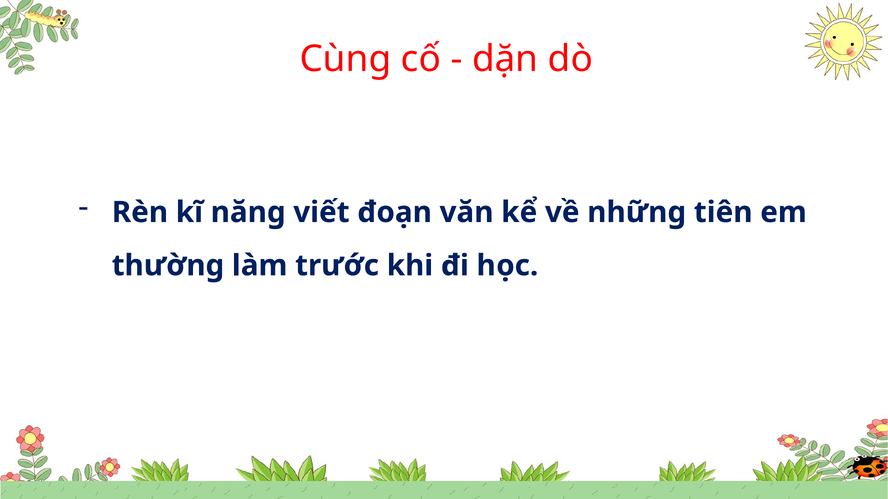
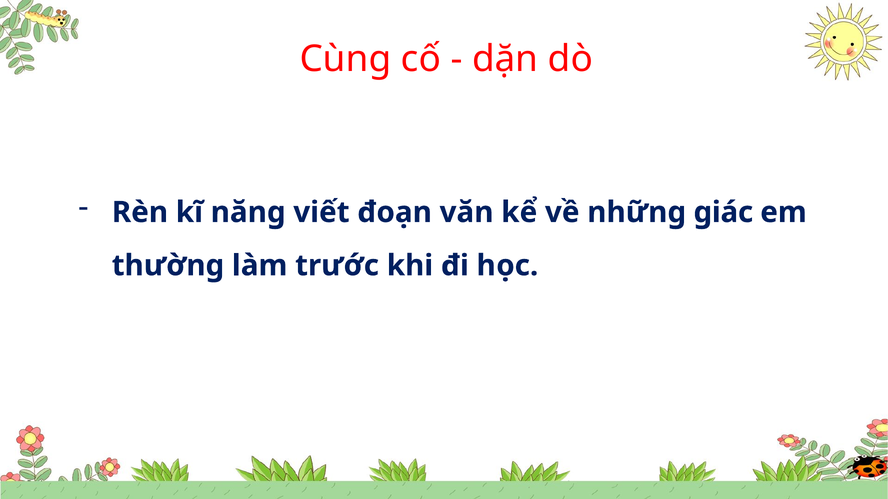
tiên: tiên -> giác
